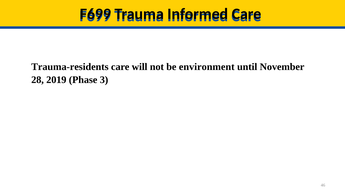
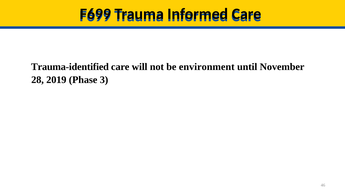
Trauma-residents: Trauma-residents -> Trauma-identified
